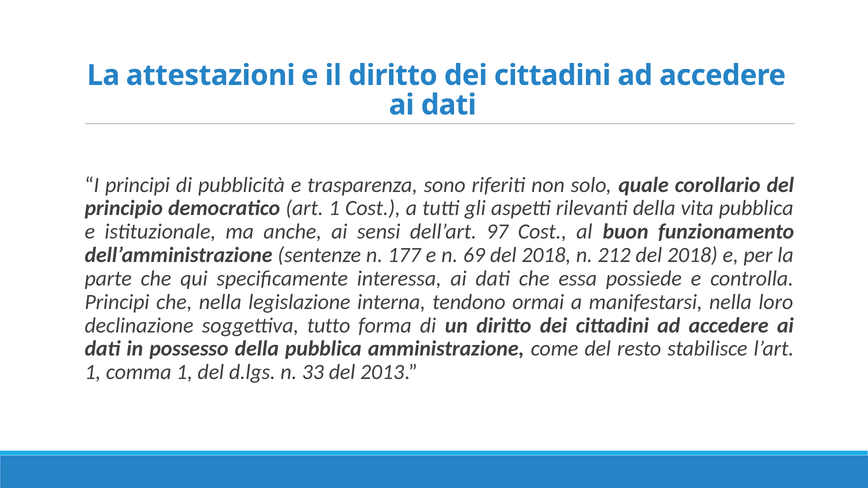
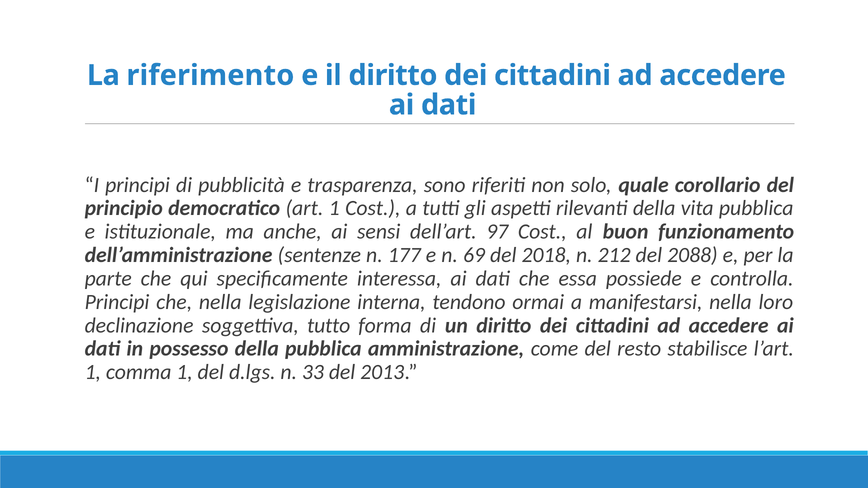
attestazioni: attestazioni -> riferimento
212 del 2018: 2018 -> 2088
